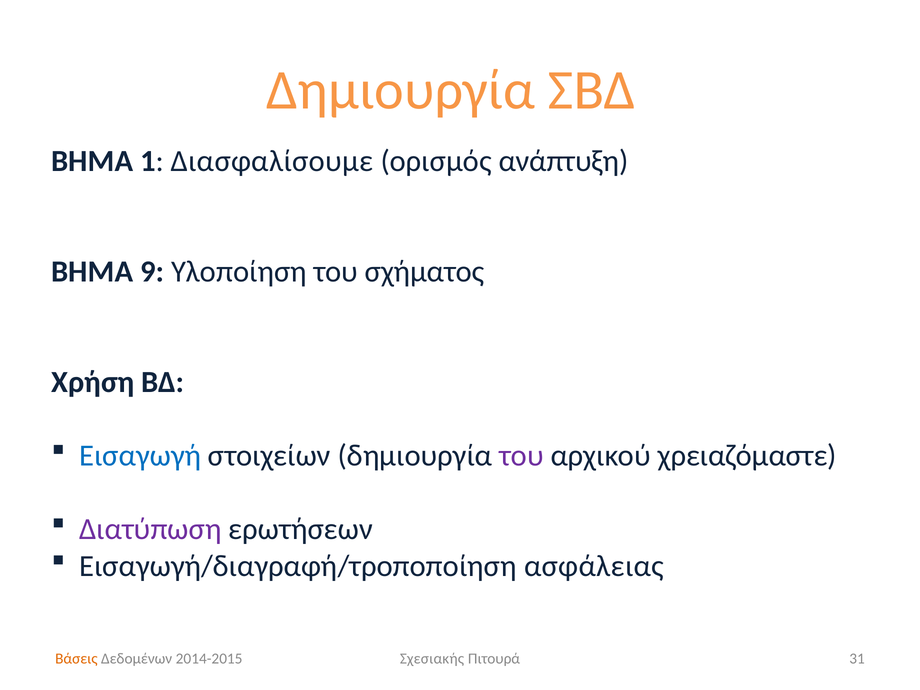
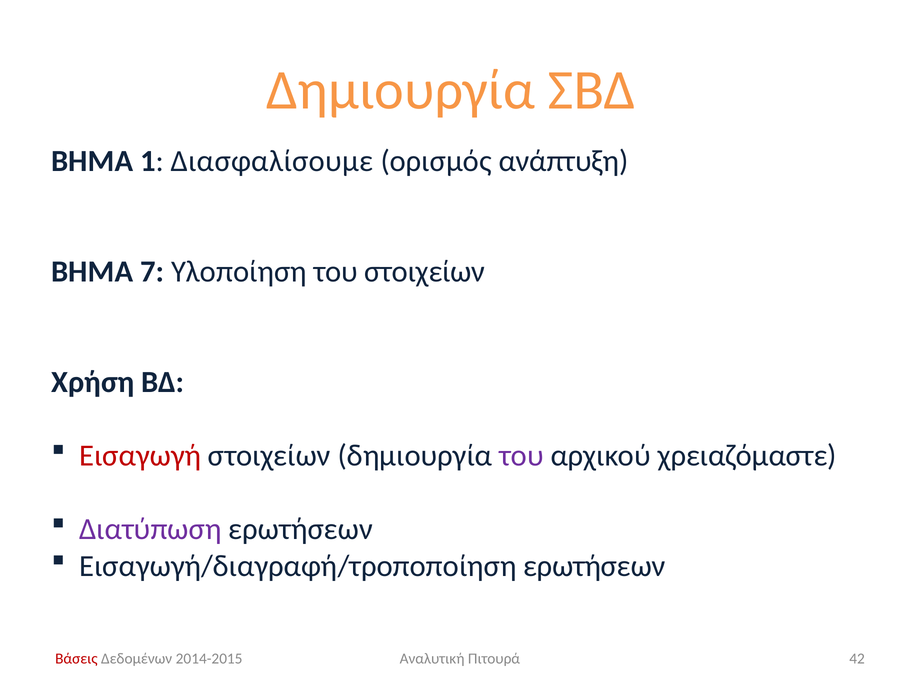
9: 9 -> 7
του σχήματος: σχήματος -> στοιχείων
Εισαγωγή colour: blue -> red
Εισαγωγή/διαγραφή/τροποποίηση ασφάλειας: ασφάλειας -> ερωτήσεων
Βάσεις colour: orange -> red
Σχεσιακής: Σχεσιακής -> Αναλυτική
31: 31 -> 42
